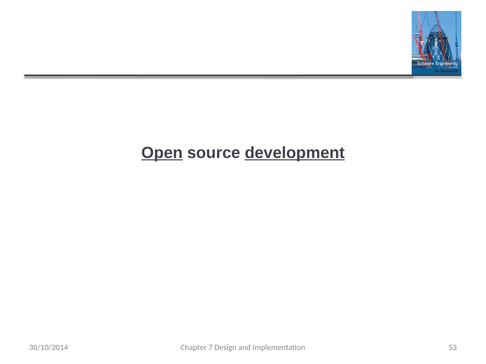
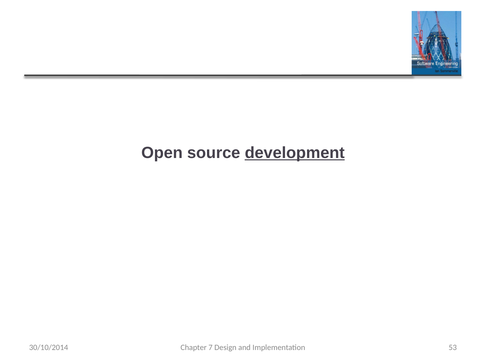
Open underline: present -> none
